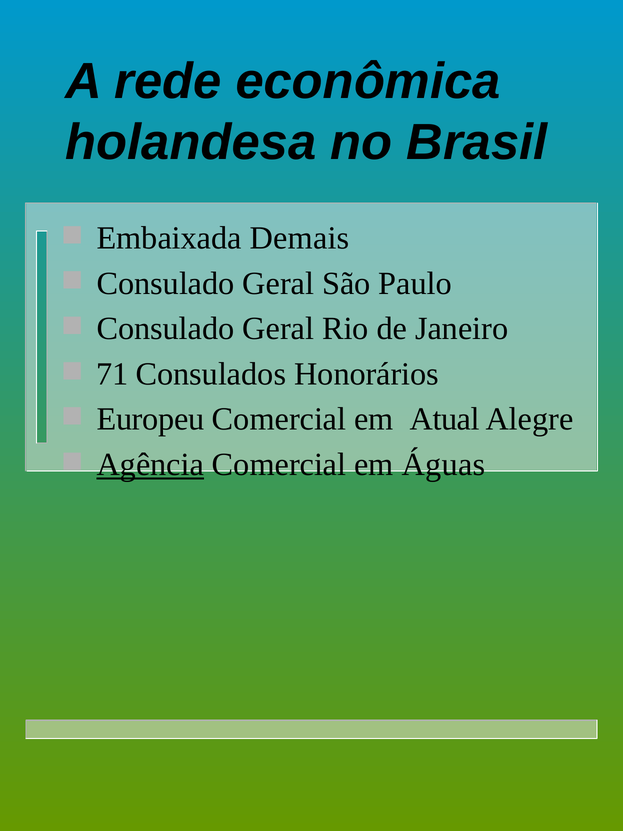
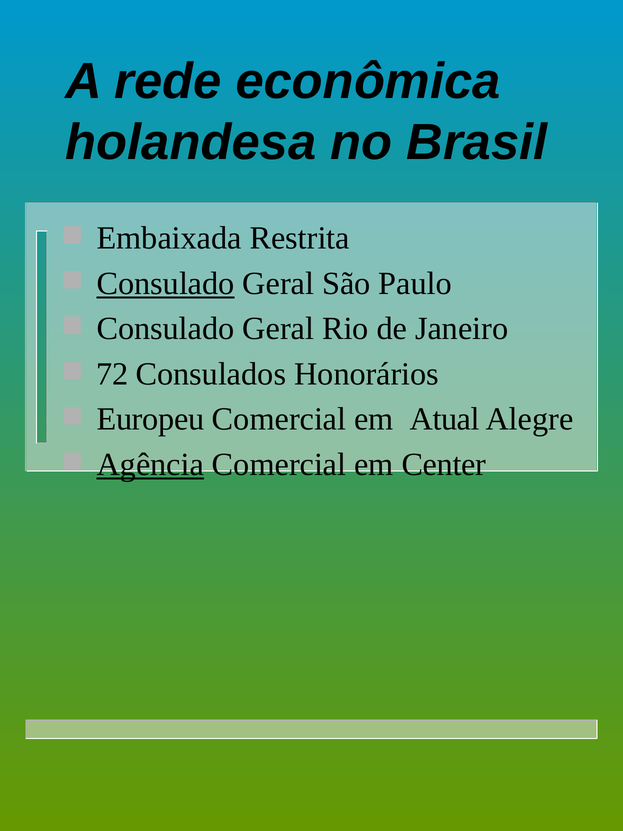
Demais: Demais -> Restrita
Consulado at (166, 283) underline: none -> present
71: 71 -> 72
Águas: Águas -> Center
